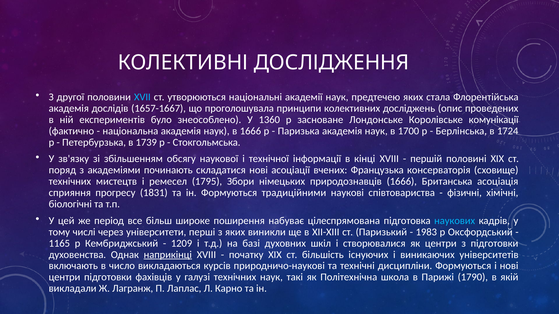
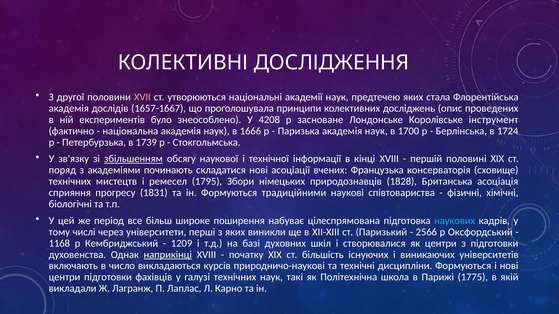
XVII colour: light blue -> pink
1360: 1360 -> 4208
комунікації: комунікації -> інструмент
збільшенням underline: none -> present
природознавців 1666: 1666 -> 1828
1983: 1983 -> 2566
1165: 1165 -> 1168
1790: 1790 -> 1775
